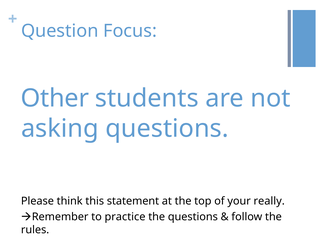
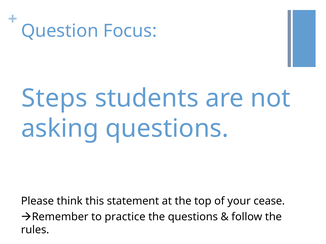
Other: Other -> Steps
really: really -> cease
